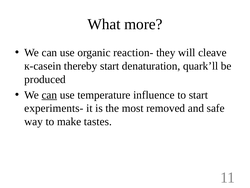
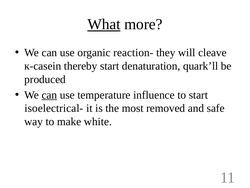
What underline: none -> present
experiments-: experiments- -> isoelectrical-
tastes: tastes -> white
